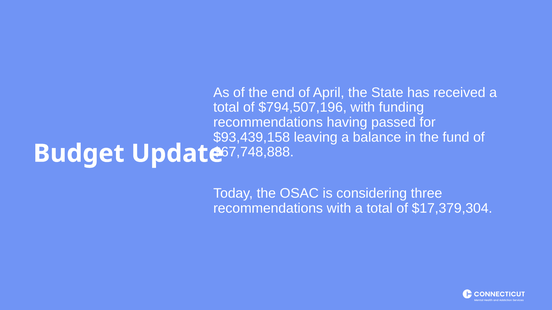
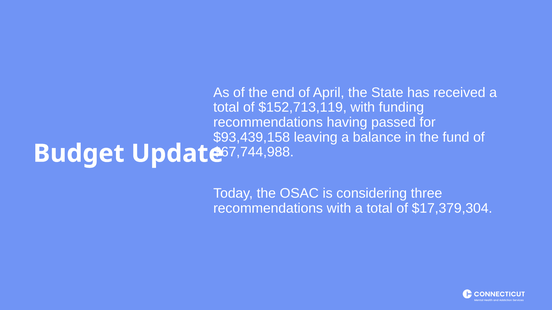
$794,507,196: $794,507,196 -> $152,713,119
$67,748,888: $67,748,888 -> $67,744,988
